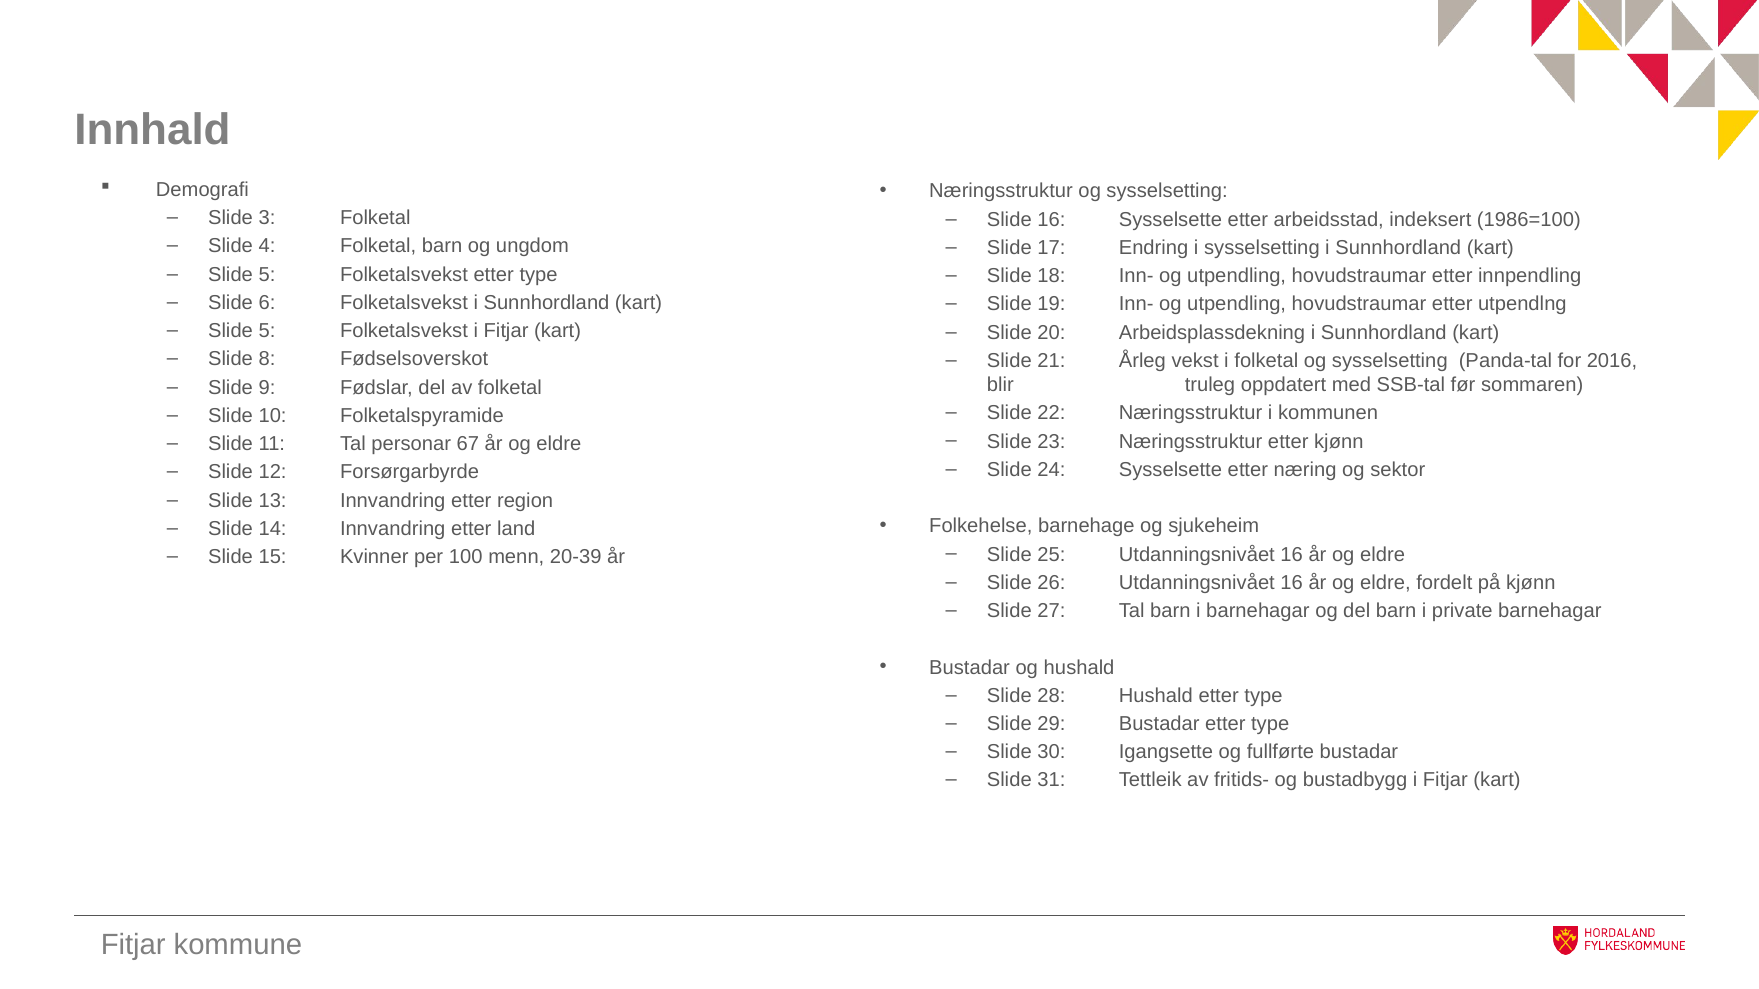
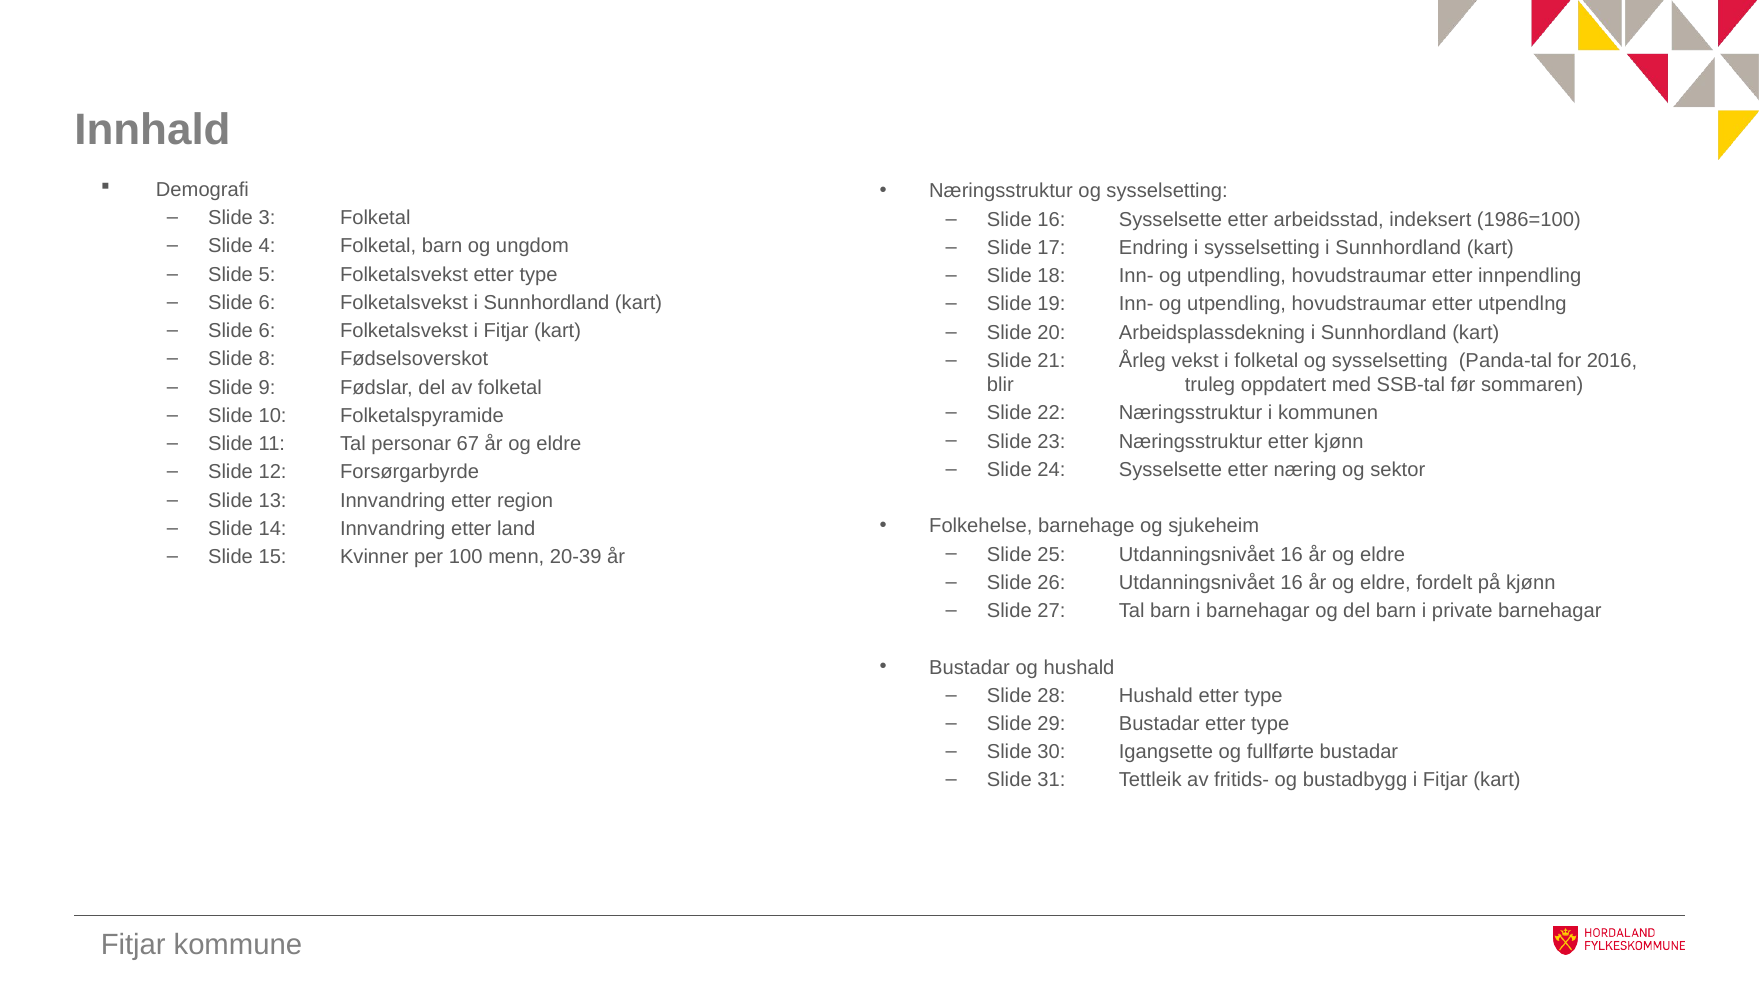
5 at (267, 331): 5 -> 6
